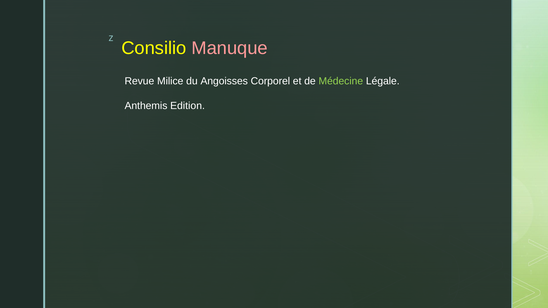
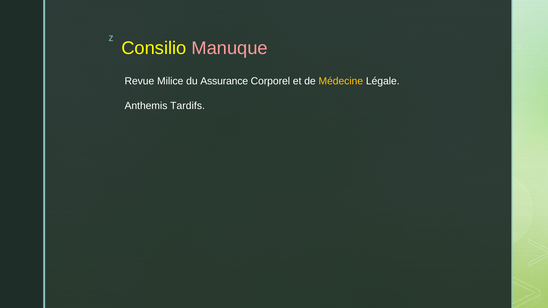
Angoisses: Angoisses -> Assurance
Médecine colour: light green -> yellow
Edition: Edition -> Tardifs
